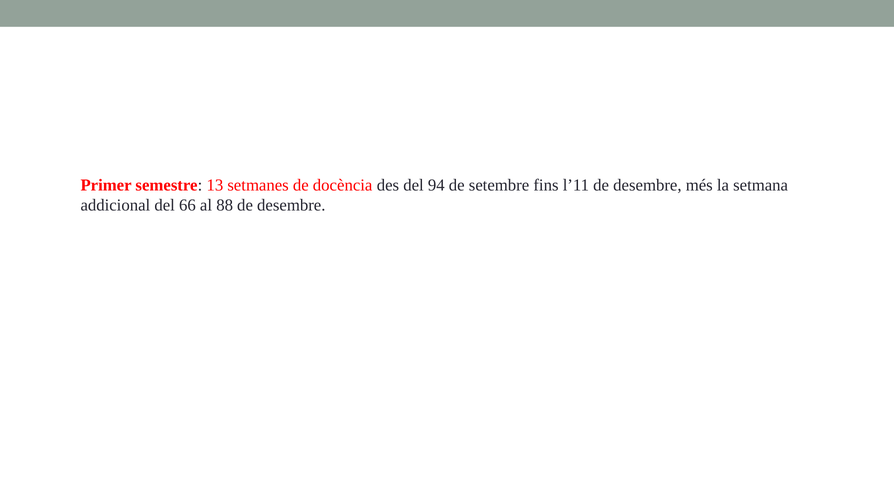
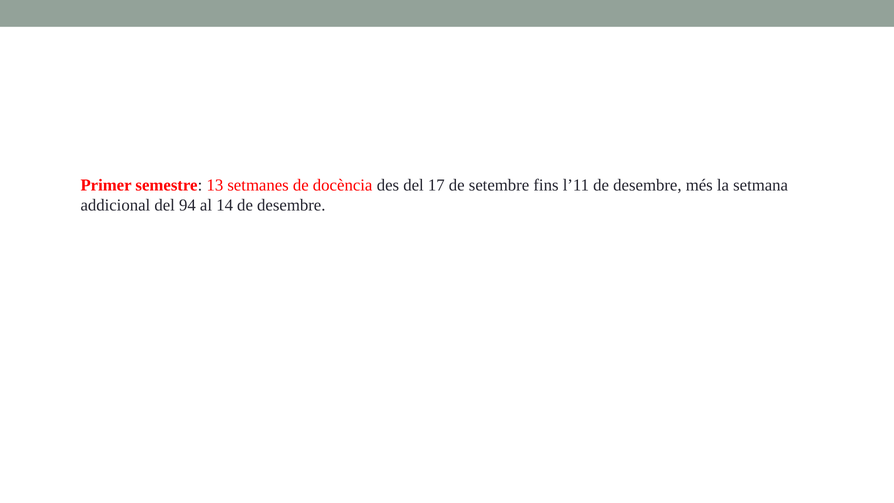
94: 94 -> 17
66: 66 -> 94
88: 88 -> 14
